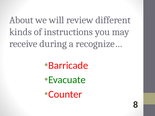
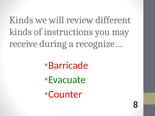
About at (21, 20): About -> Kinds
